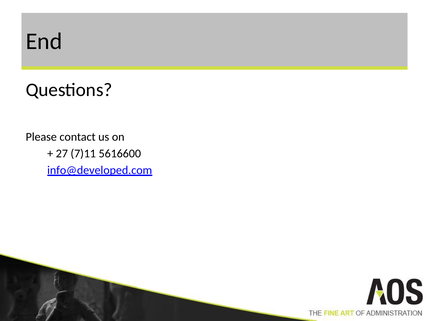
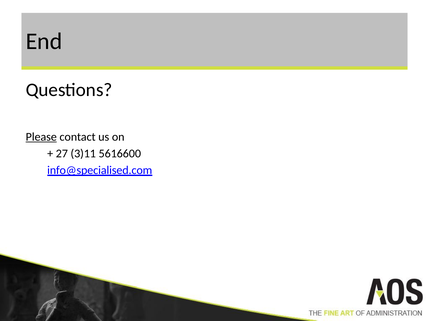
Please underline: none -> present
7)11: 7)11 -> 3)11
info@developed.com: info@developed.com -> info@specialised.com
